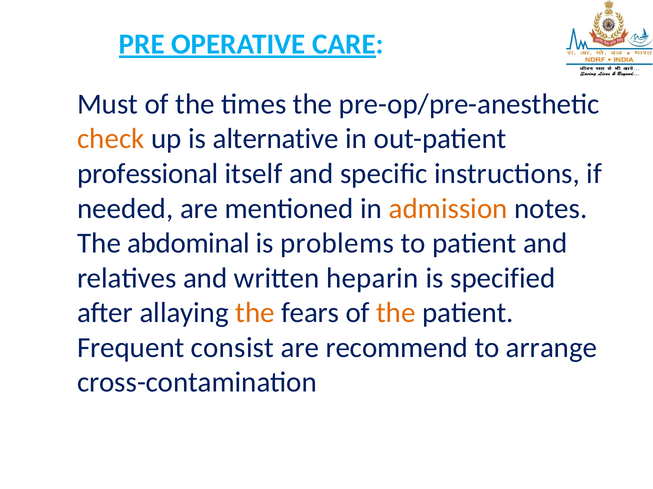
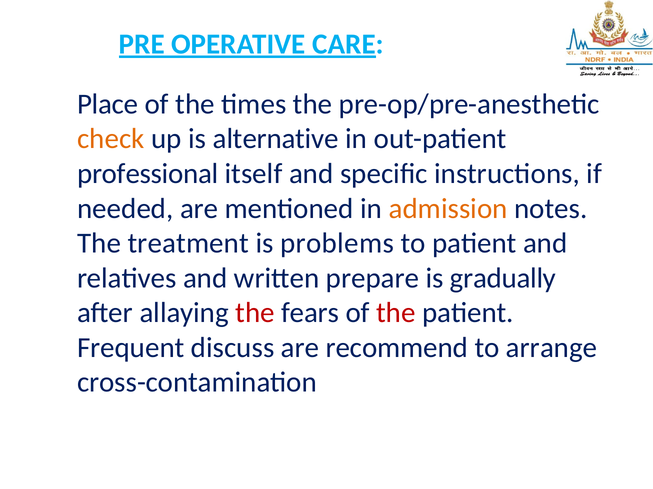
Must: Must -> Place
abdominal: abdominal -> treatment
heparin: heparin -> prepare
specified: specified -> gradually
the at (255, 313) colour: orange -> red
the at (396, 313) colour: orange -> red
consist: consist -> discuss
